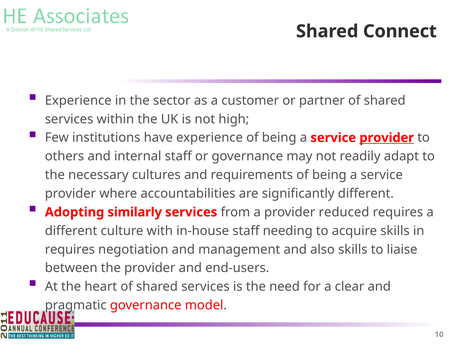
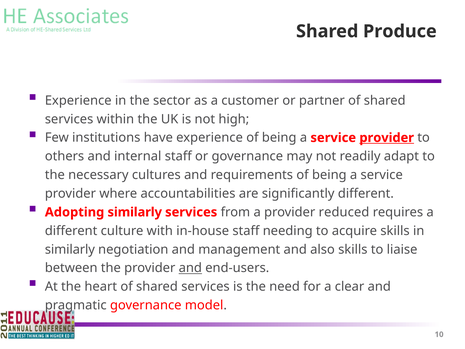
Connect: Connect -> Produce
requires at (70, 249): requires -> similarly
and at (190, 268) underline: none -> present
